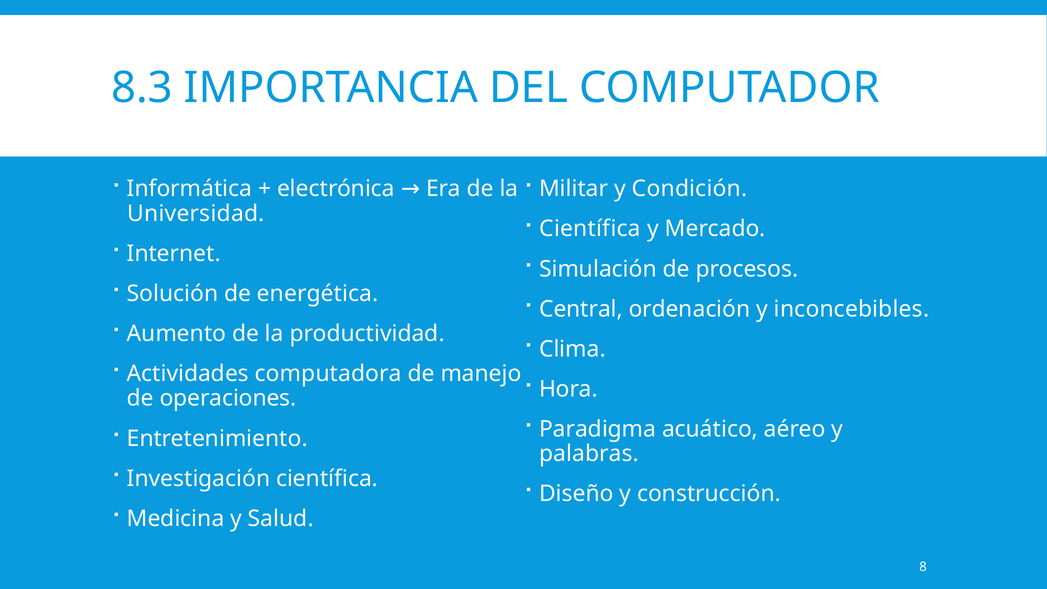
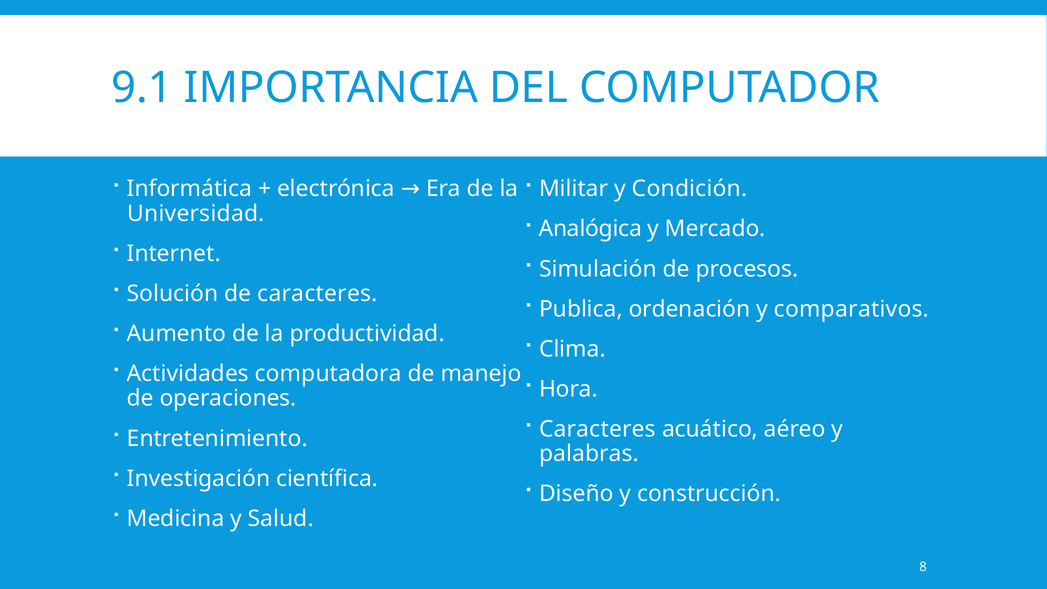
8.3: 8.3 -> 9.1
Científica at (590, 229): Científica -> Analógica
de energética: energética -> caracteres
Central: Central -> Publica
inconcebibles: inconcebibles -> comparativos
Paradigma at (598, 429): Paradigma -> Caracteres
